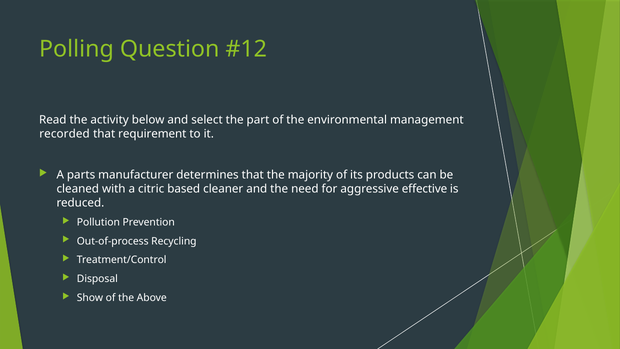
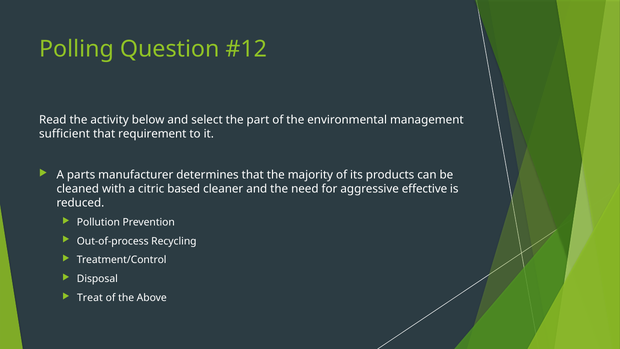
recorded: recorded -> sufficient
Show: Show -> Treat
